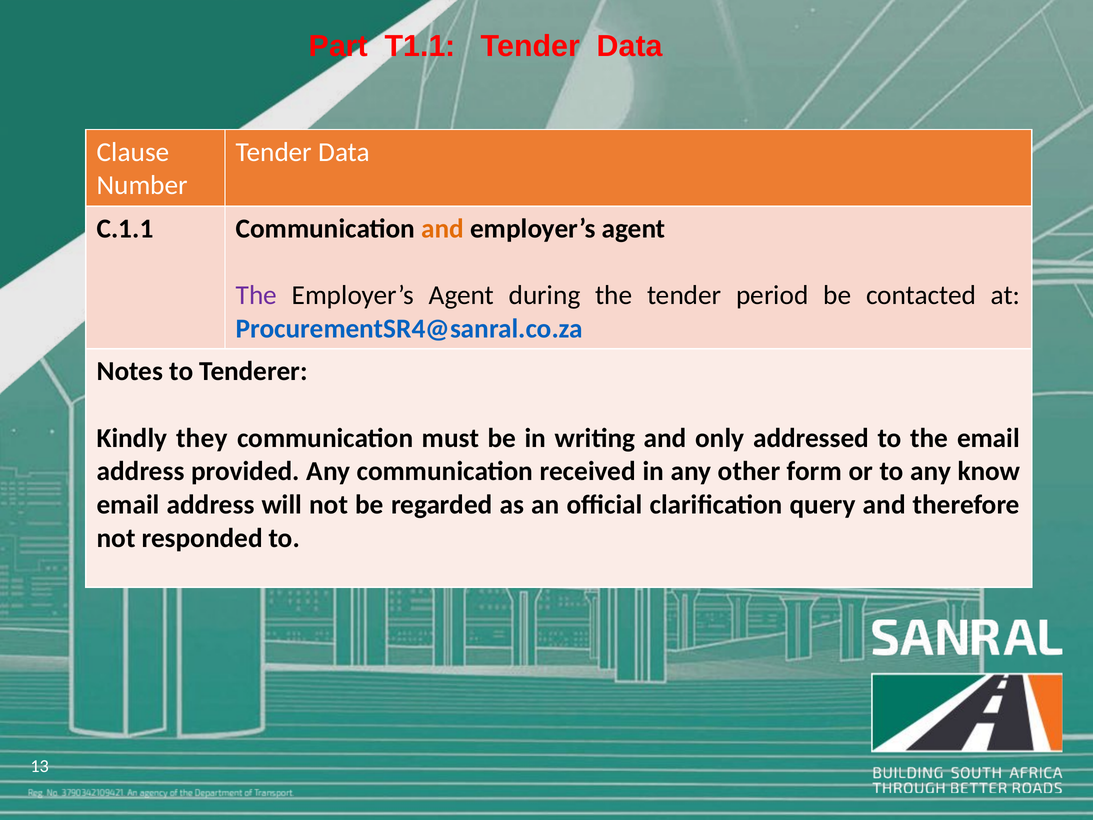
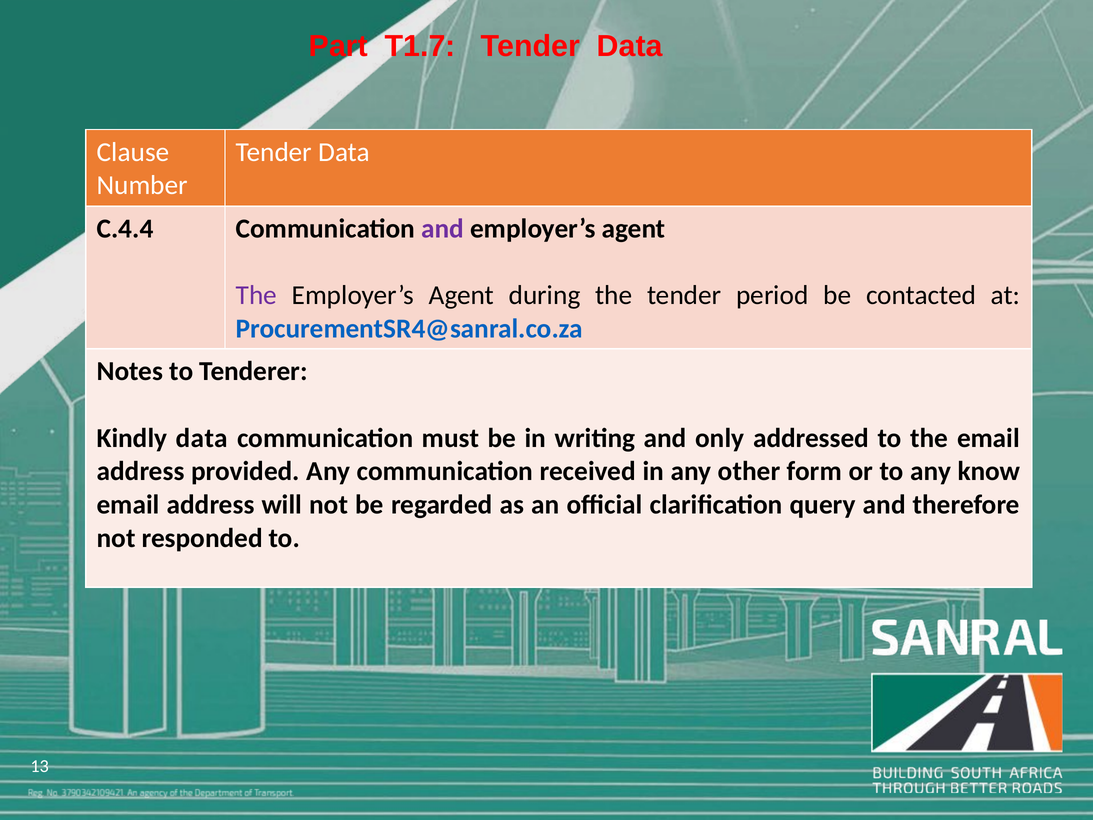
T1.1: T1.1 -> T1.7
C.1.1: C.1.1 -> C.4.4
and at (443, 229) colour: orange -> purple
Kindly they: they -> data
